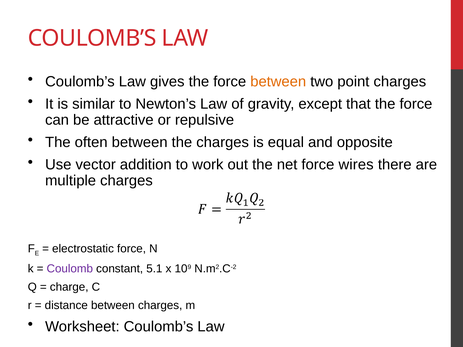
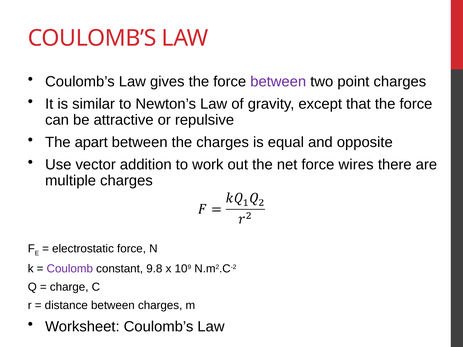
between at (278, 82) colour: orange -> purple
often: often -> apart
5.1: 5.1 -> 9.8
